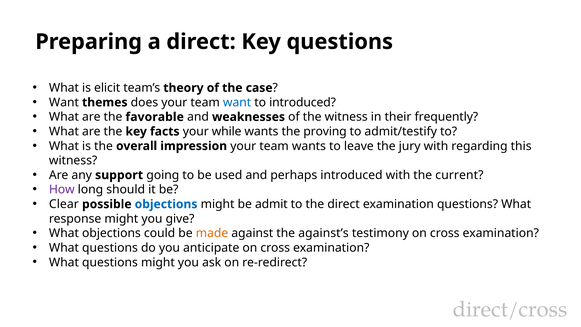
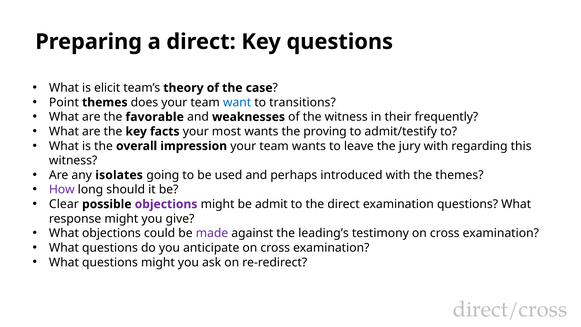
Want at (64, 102): Want -> Point
to introduced: introduced -> transitions
while: while -> most
support: support -> isolates
the current: current -> themes
objections at (166, 204) colour: blue -> purple
made colour: orange -> purple
against’s: against’s -> leading’s
